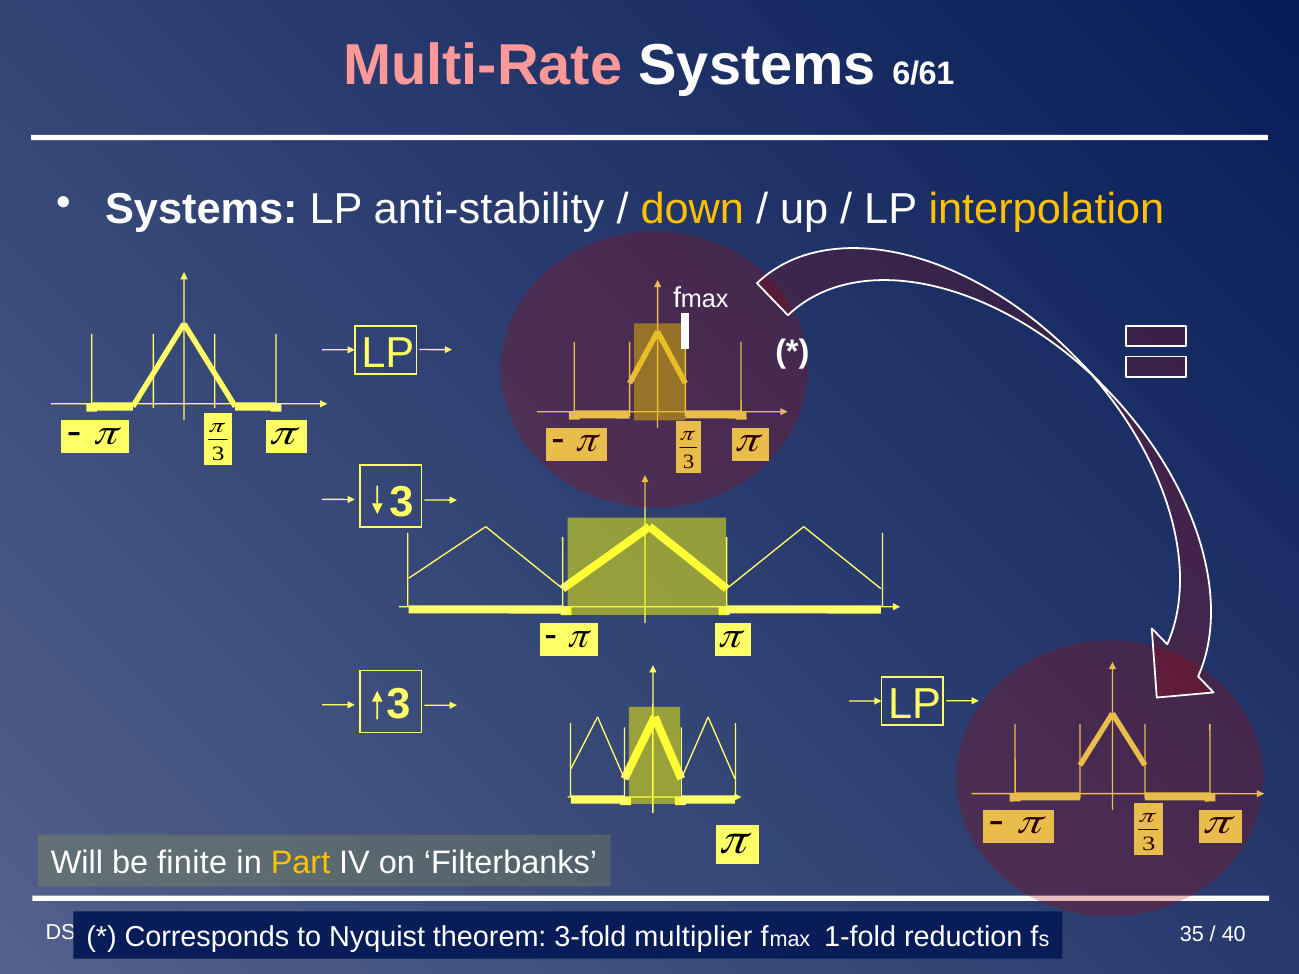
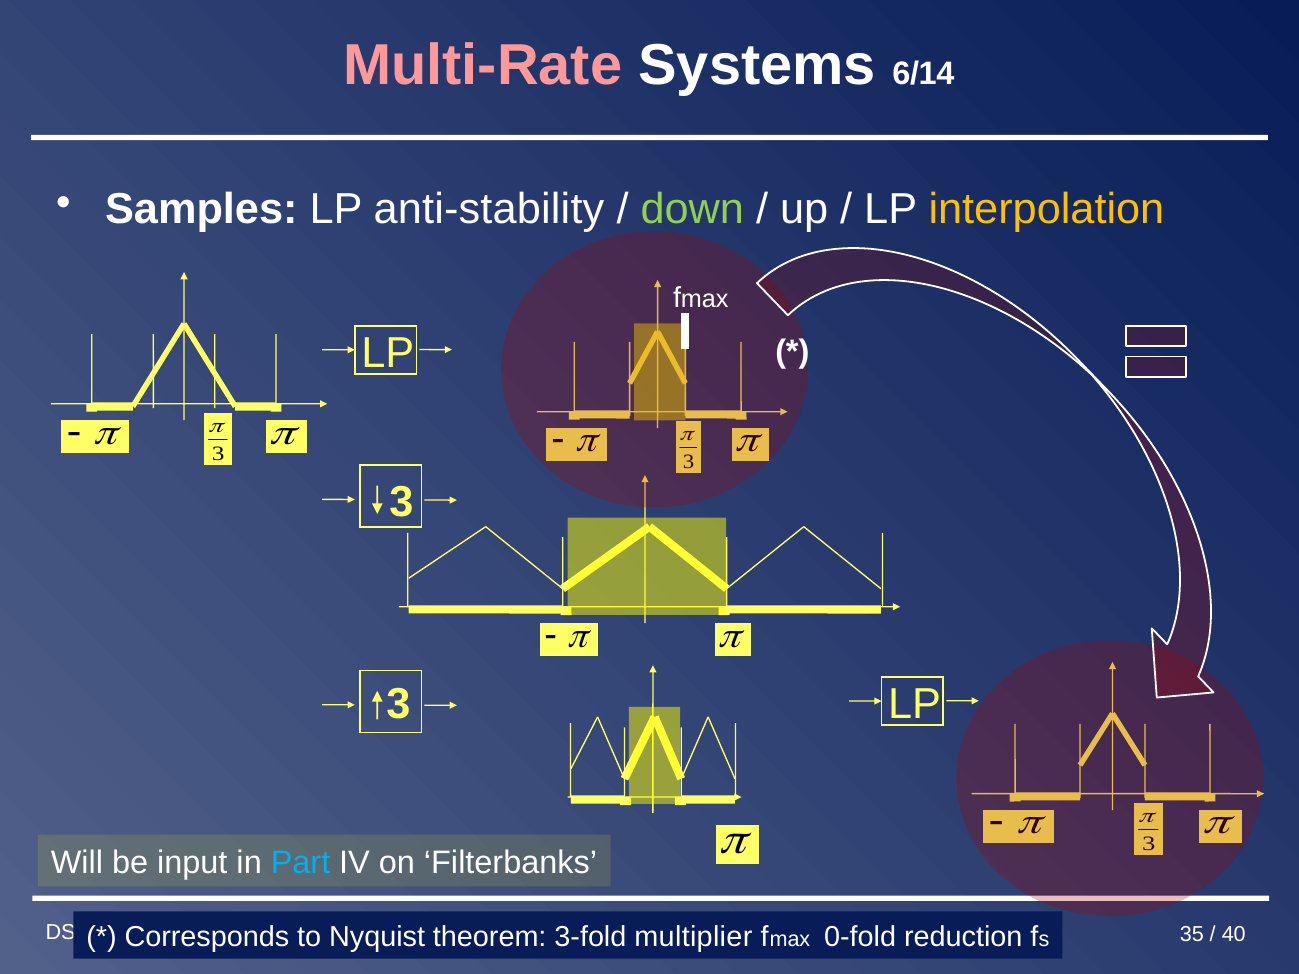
6/61: 6/61 -> 6/14
Systems at (201, 209): Systems -> Samples
down colour: yellow -> light green
finite: finite -> input
Part colour: yellow -> light blue
1-fold: 1-fold -> 0-fold
